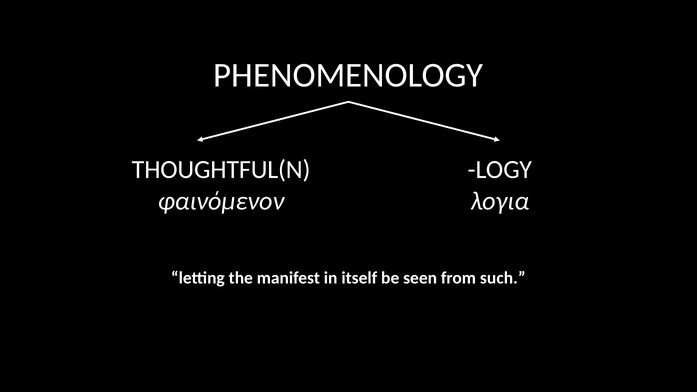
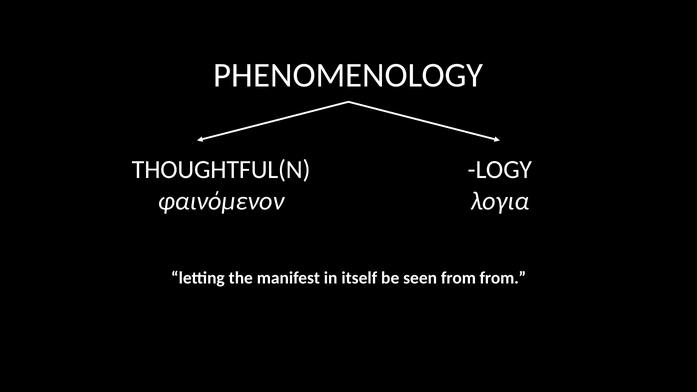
from such: such -> from
